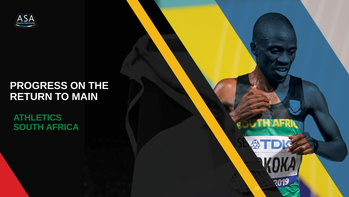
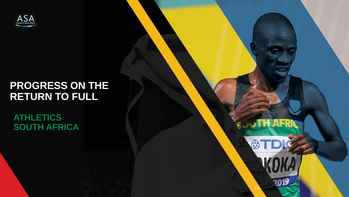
MAIN: MAIN -> FULL
